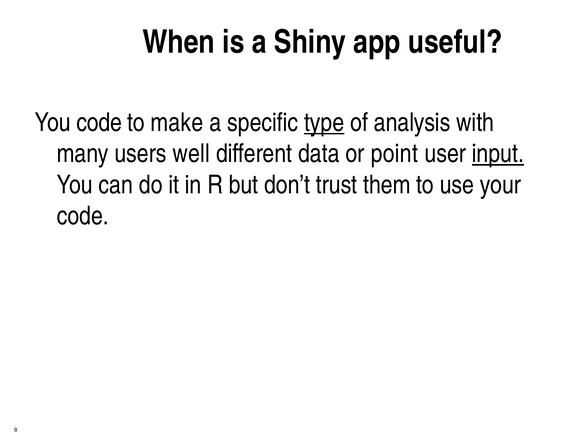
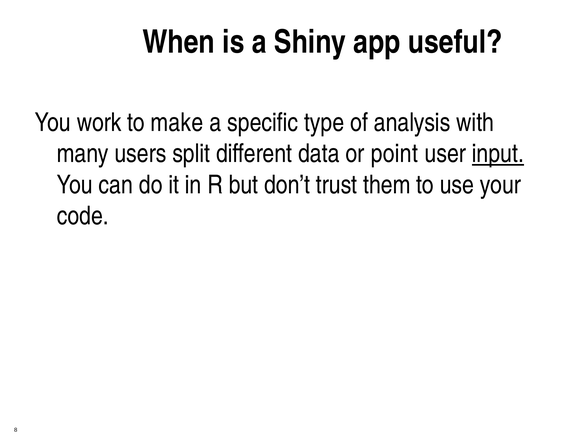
You code: code -> work
type underline: present -> none
well: well -> split
